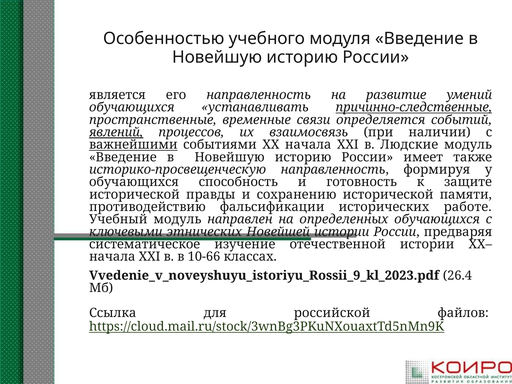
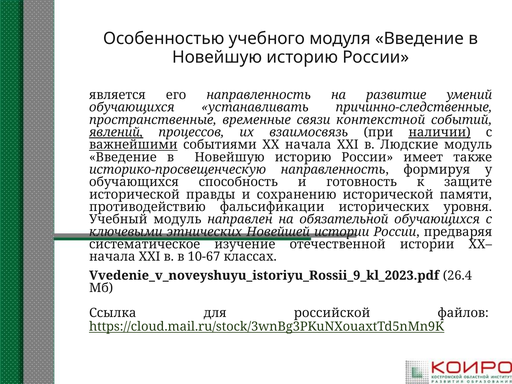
причинно-следственные underline: present -> none
определяется: определяется -> контекстной
наличии underline: none -> present
работе: работе -> уровня
определенных: определенных -> обязательной
10-66: 10-66 -> 10-67
